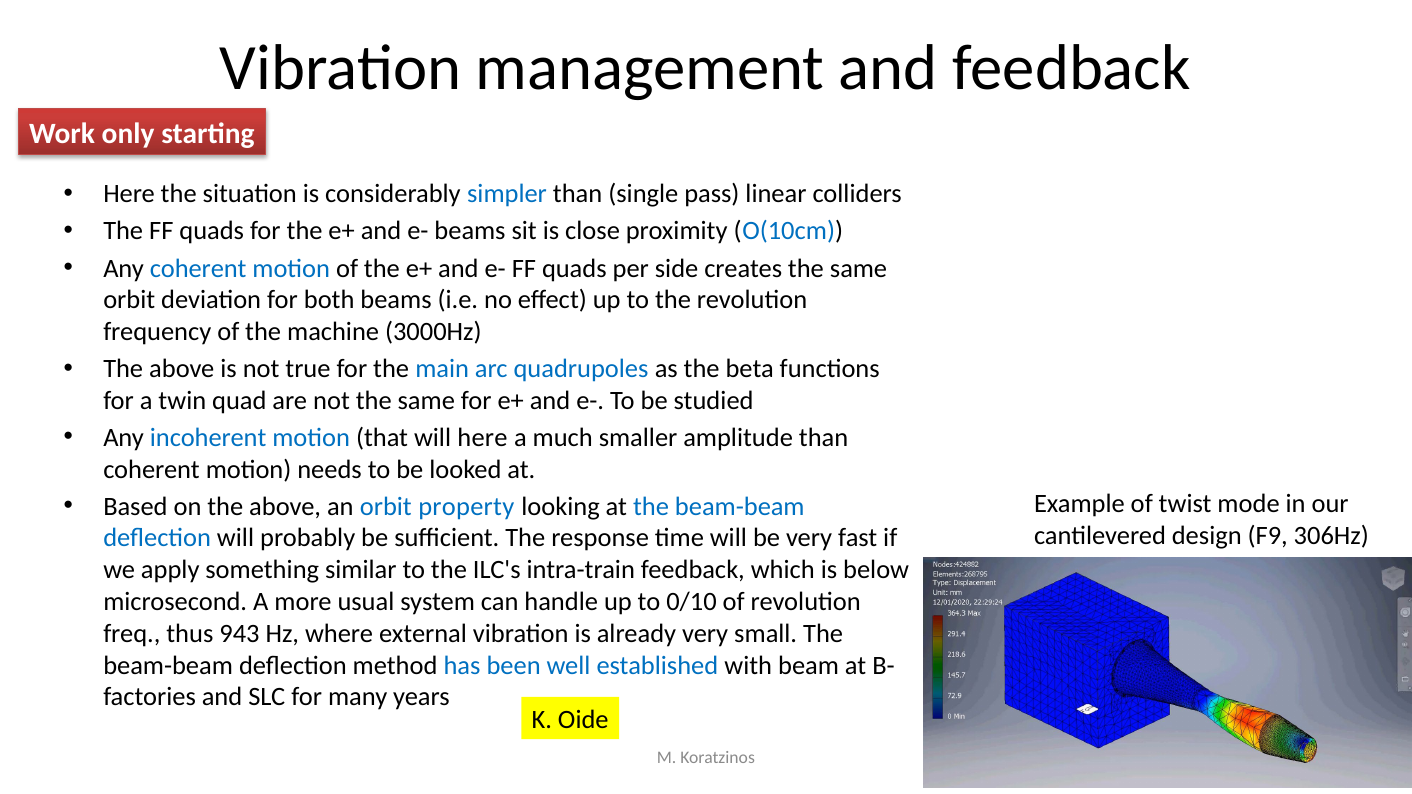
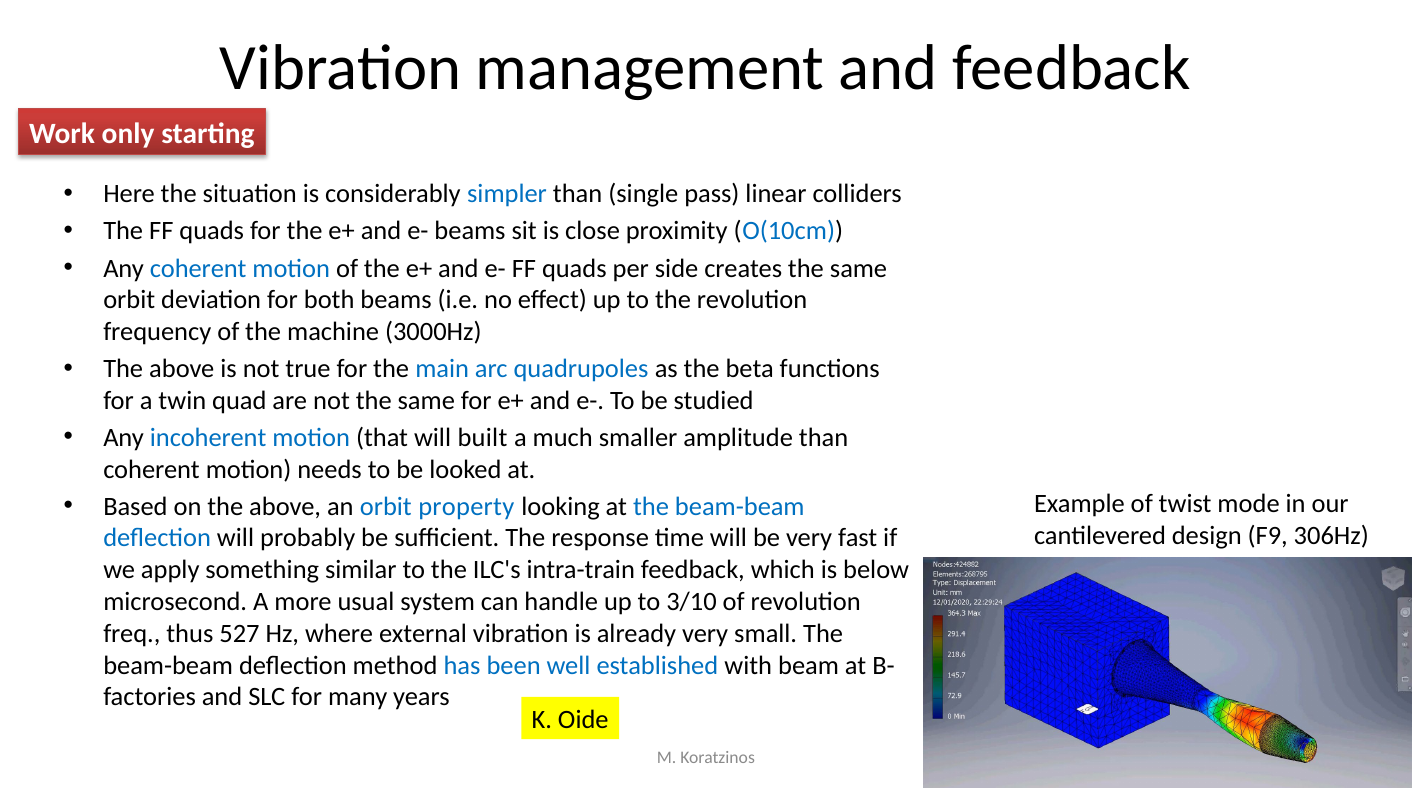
will here: here -> built
0/10: 0/10 -> 3/10
943: 943 -> 527
